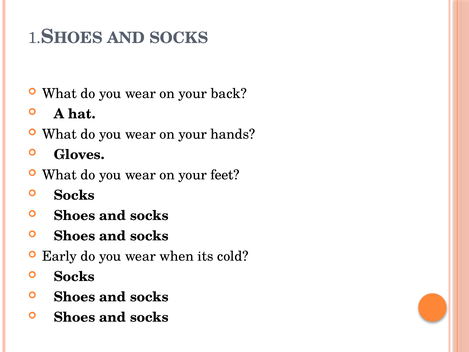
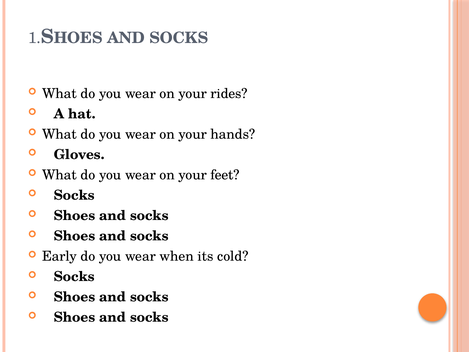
back: back -> rides
